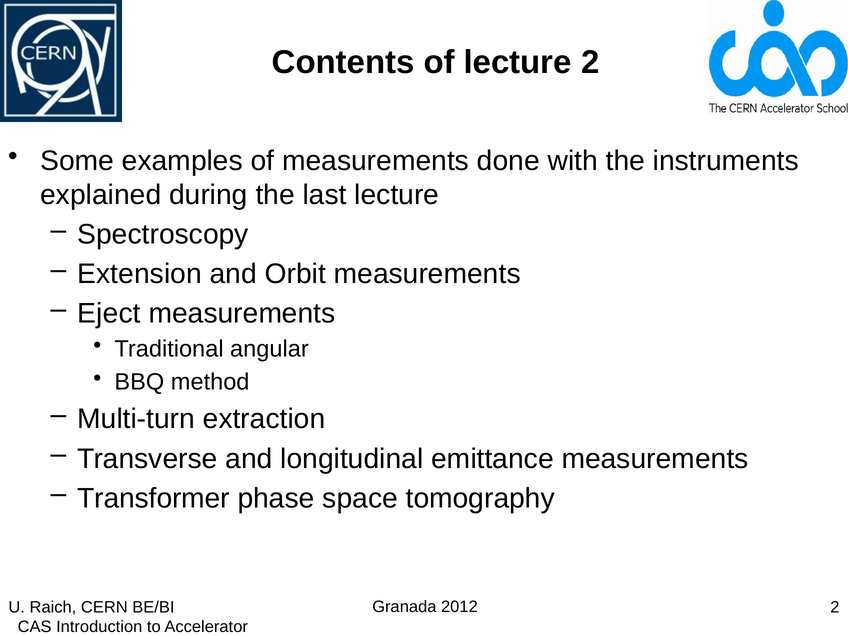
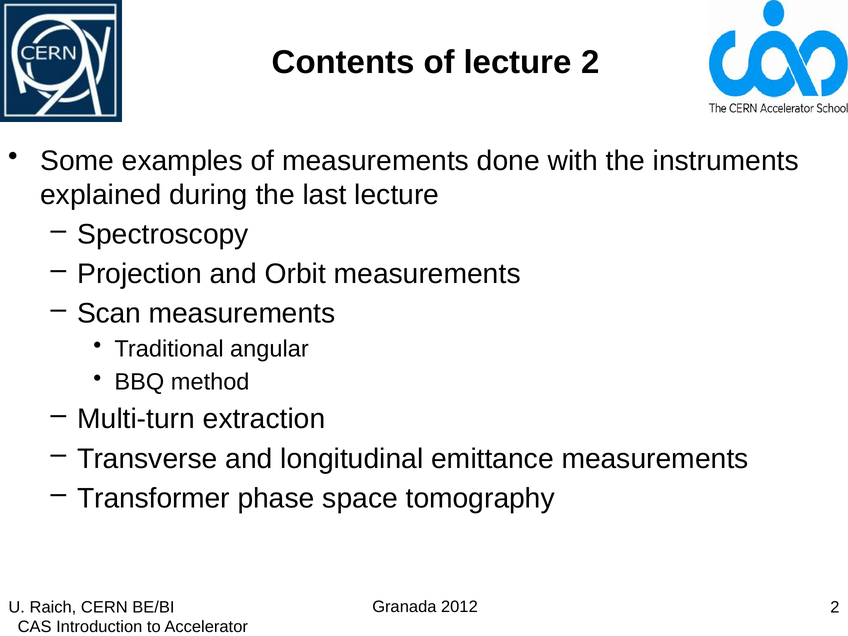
Extension: Extension -> Projection
Eject: Eject -> Scan
